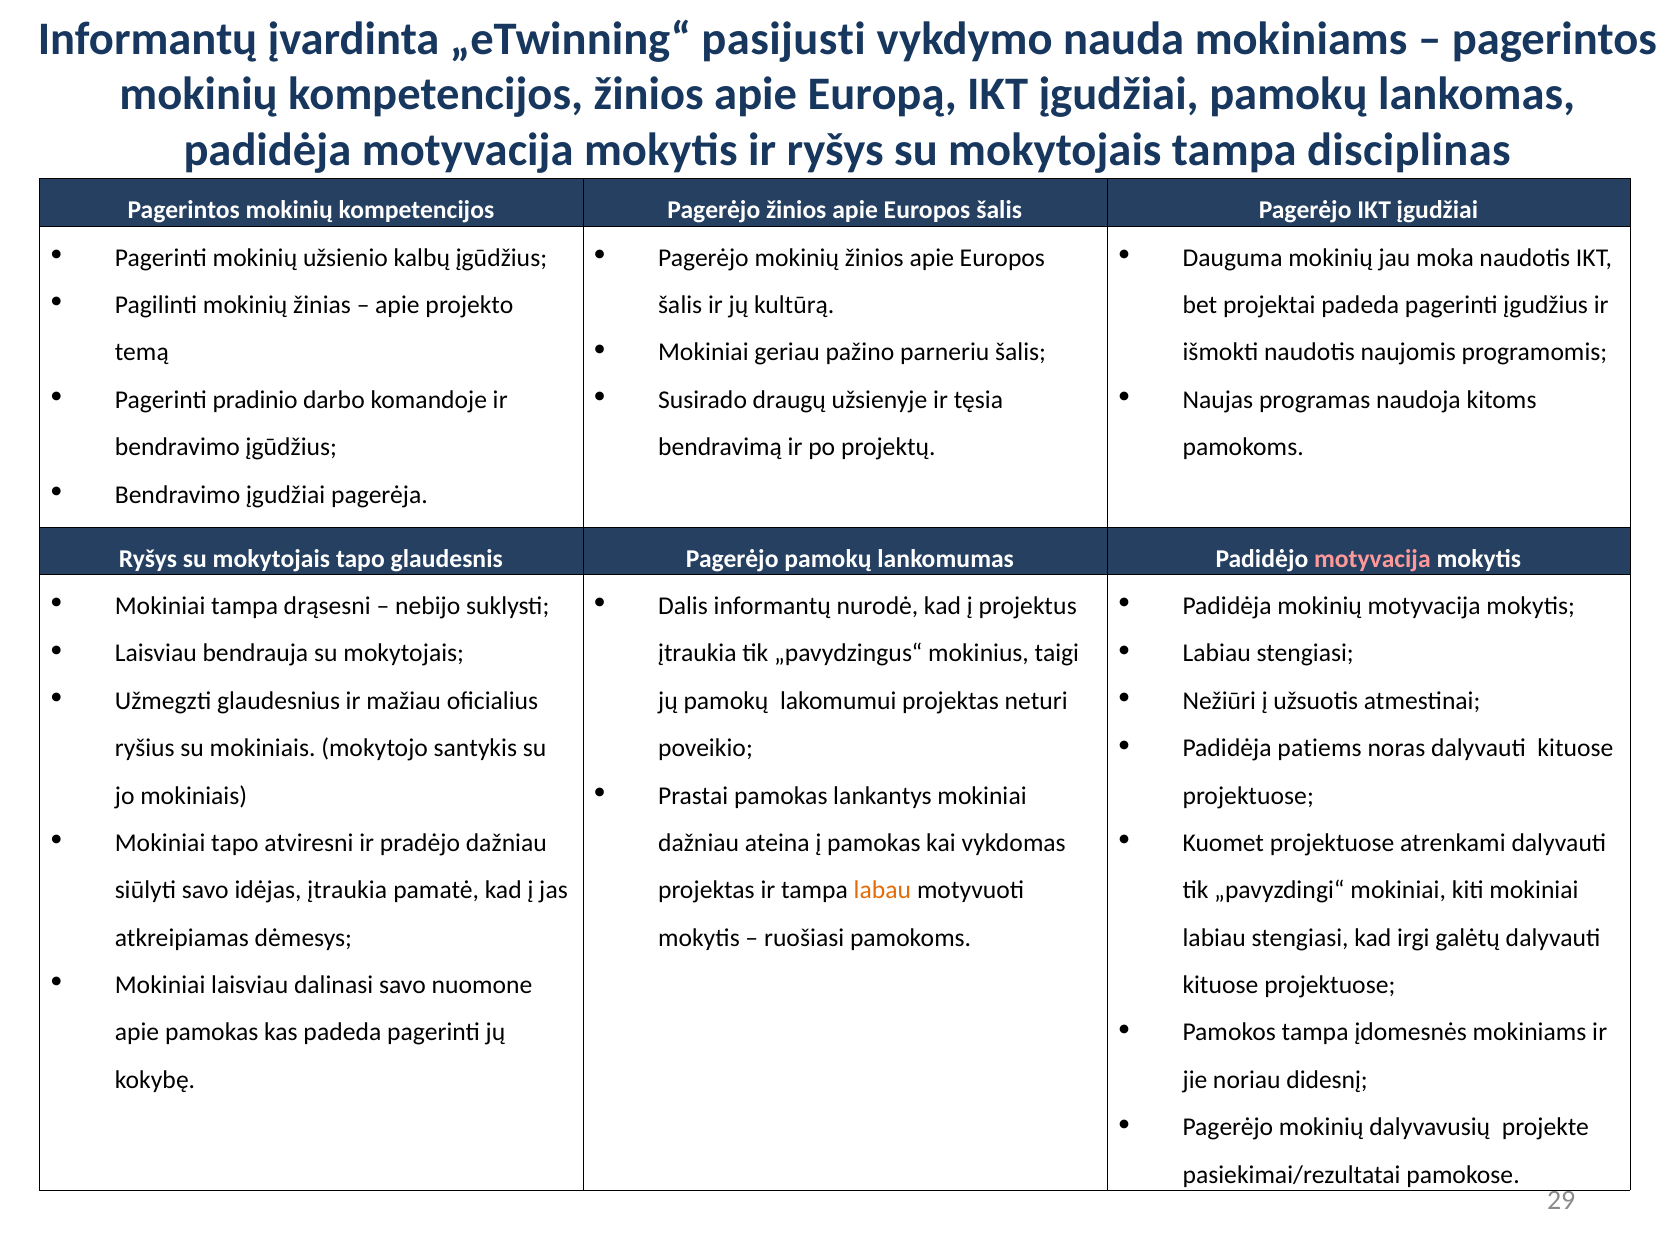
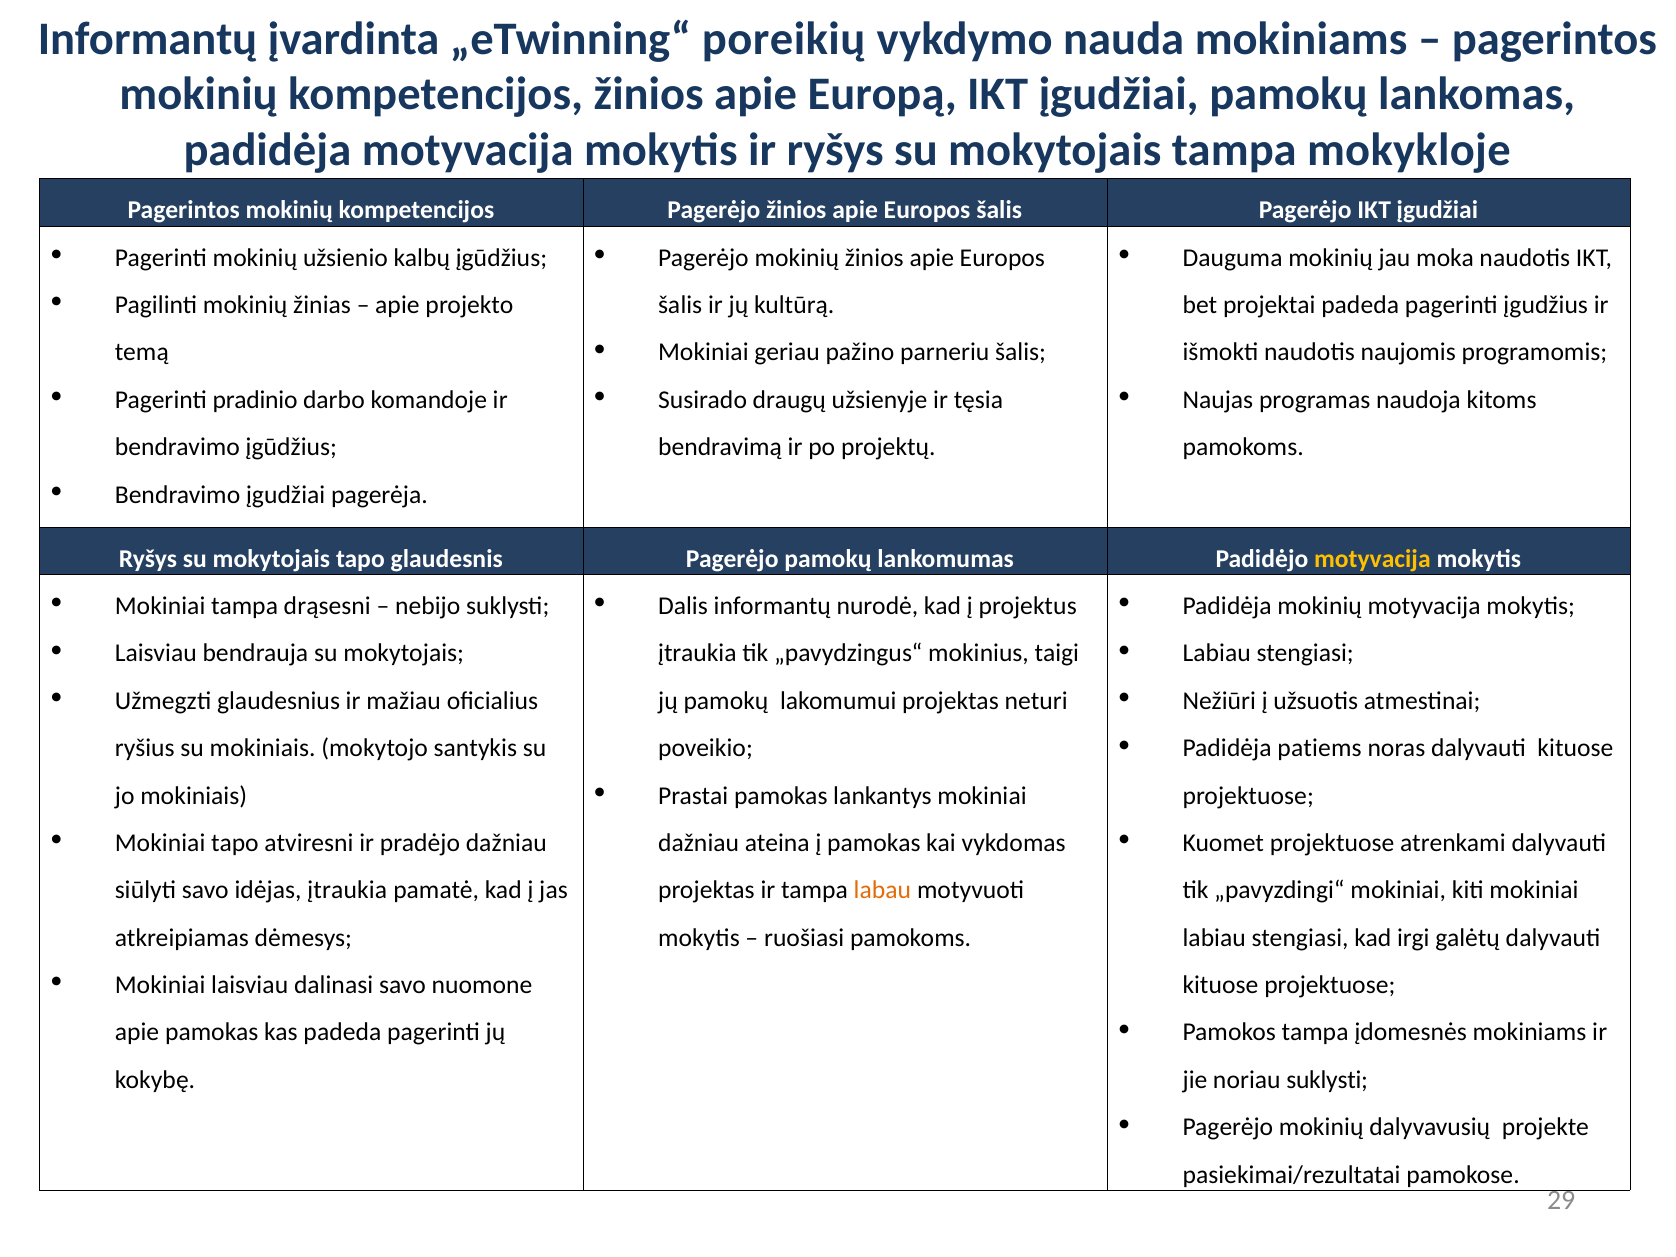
pasijusti: pasijusti -> poreikių
disciplinas: disciplinas -> mokykloje
motyvacija at (1372, 559) colour: pink -> yellow
noriau didesnį: didesnį -> suklysti
